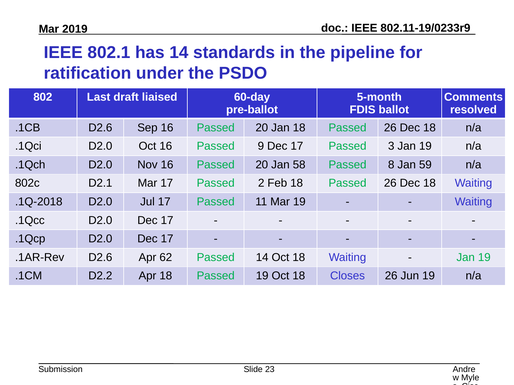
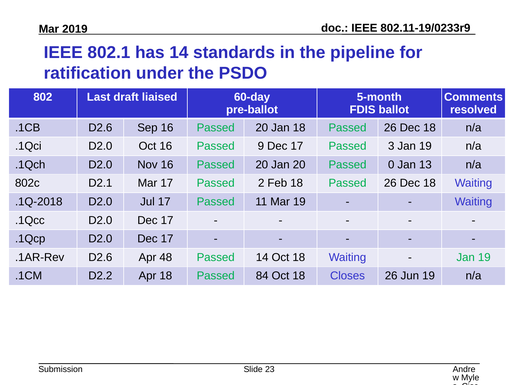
Jan 58: 58 -> 20
8: 8 -> 0
59: 59 -> 13
62: 62 -> 48
Passed 19: 19 -> 84
